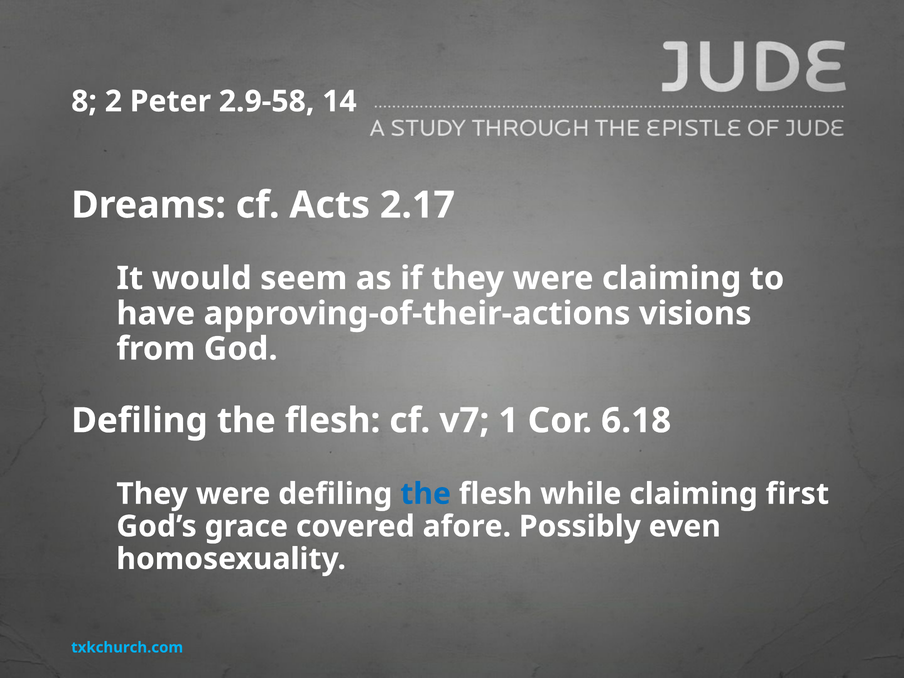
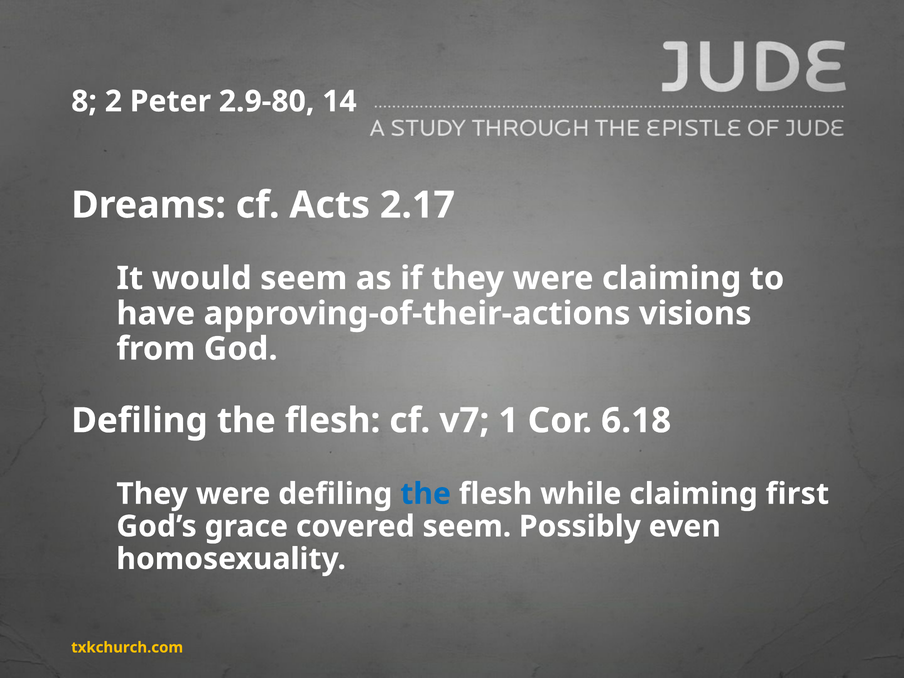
2.9-58: 2.9-58 -> 2.9-80
covered afore: afore -> seem
txkchurch.com colour: light blue -> yellow
